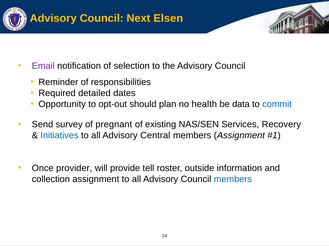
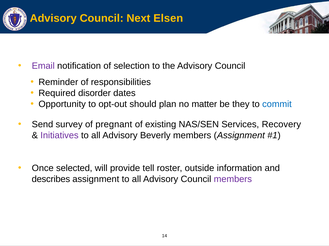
detailed: detailed -> disorder
health: health -> matter
data: data -> they
Initiatives colour: blue -> purple
Central: Central -> Beverly
provider: provider -> selected
collection: collection -> describes
members at (233, 180) colour: blue -> purple
